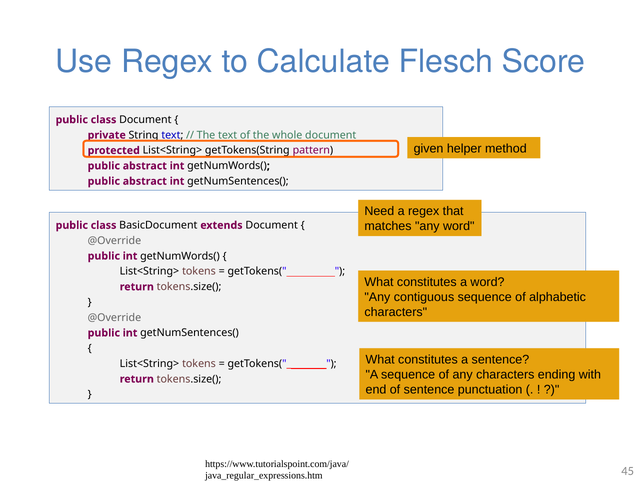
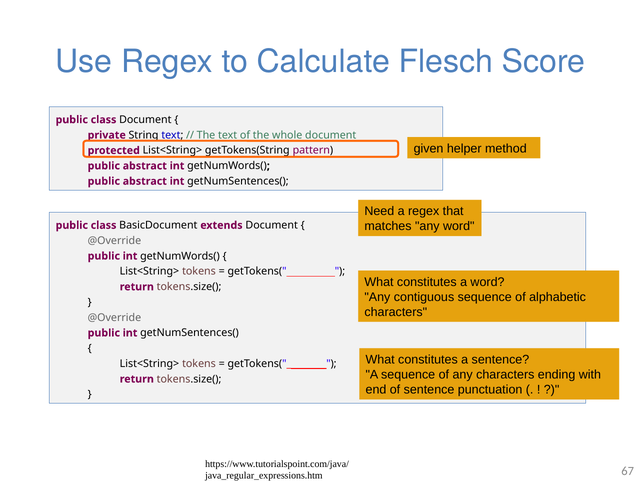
45: 45 -> 67
